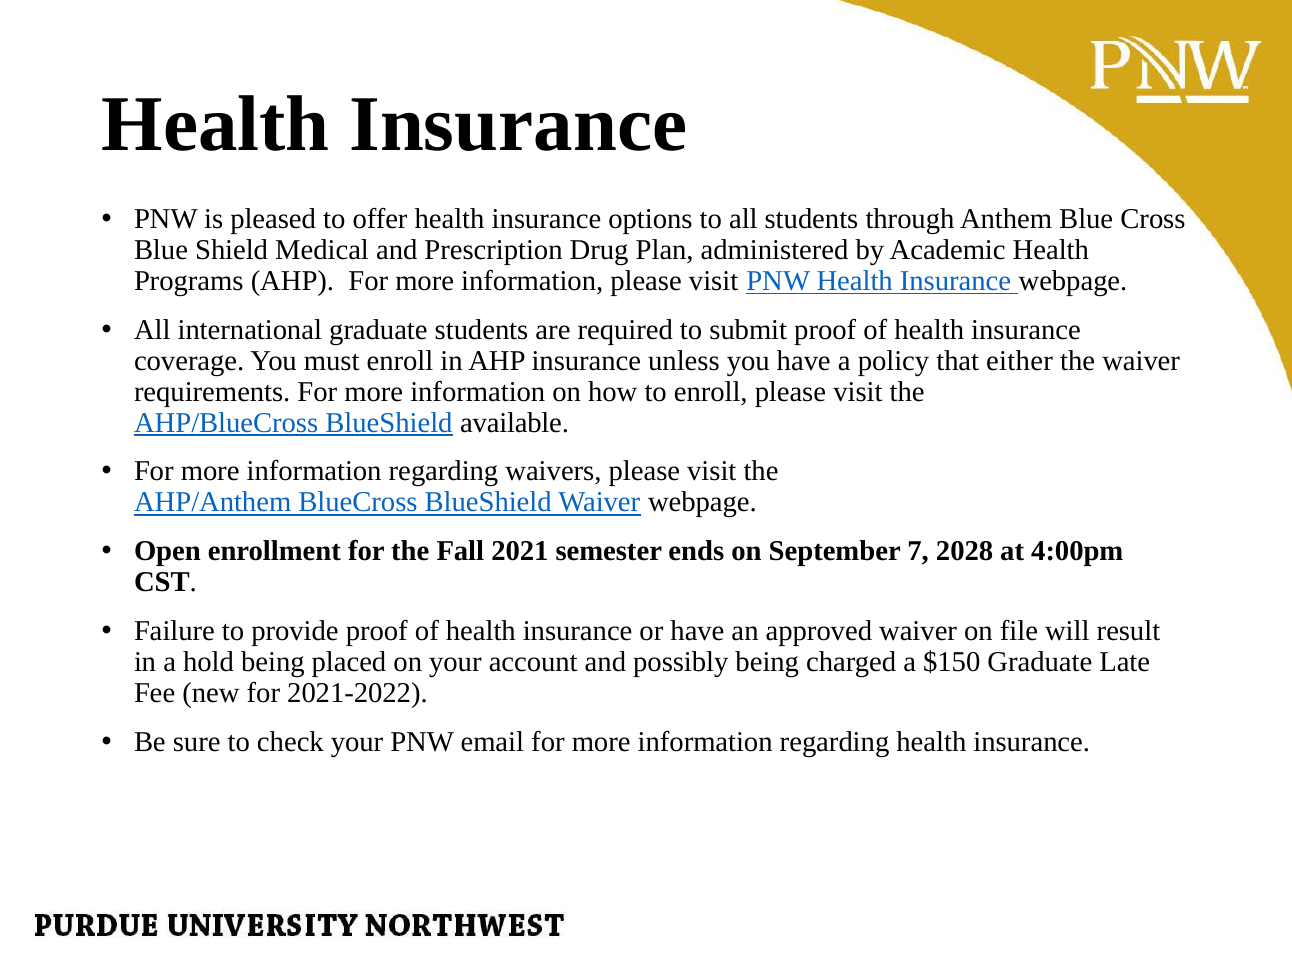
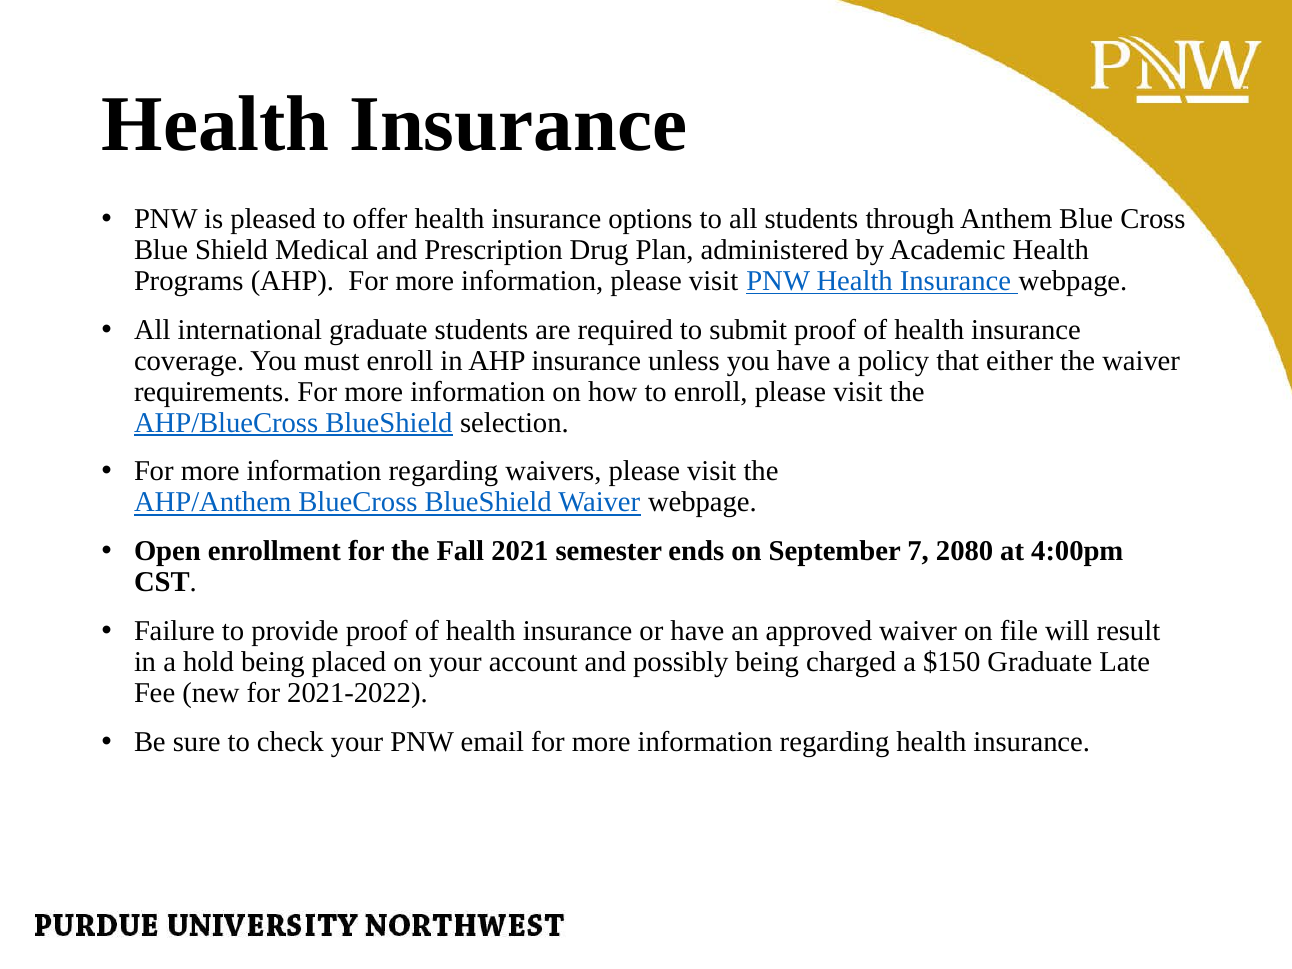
available: available -> selection
2028: 2028 -> 2080
